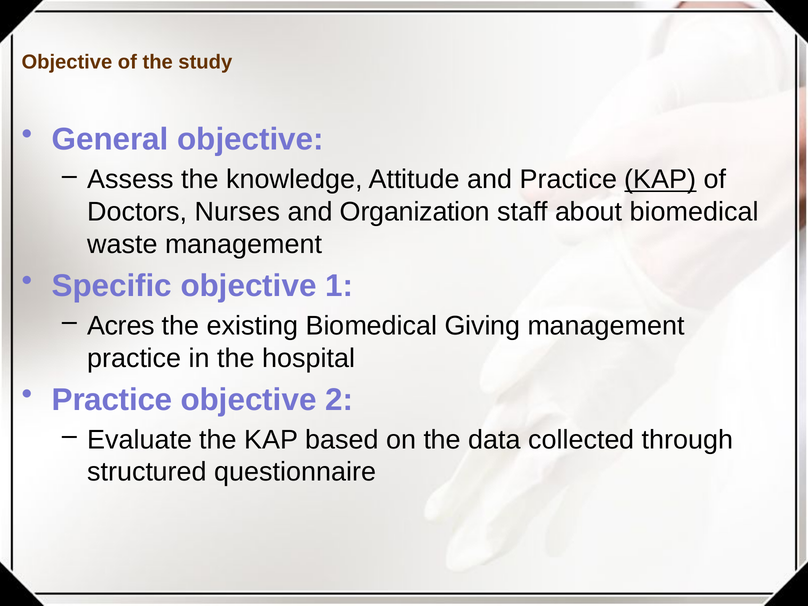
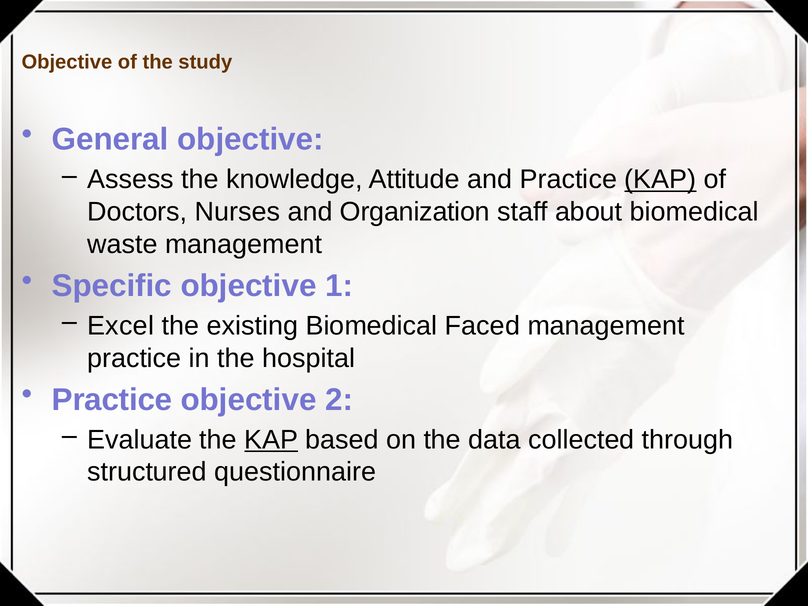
Acres: Acres -> Excel
Giving: Giving -> Faced
KAP at (271, 440) underline: none -> present
